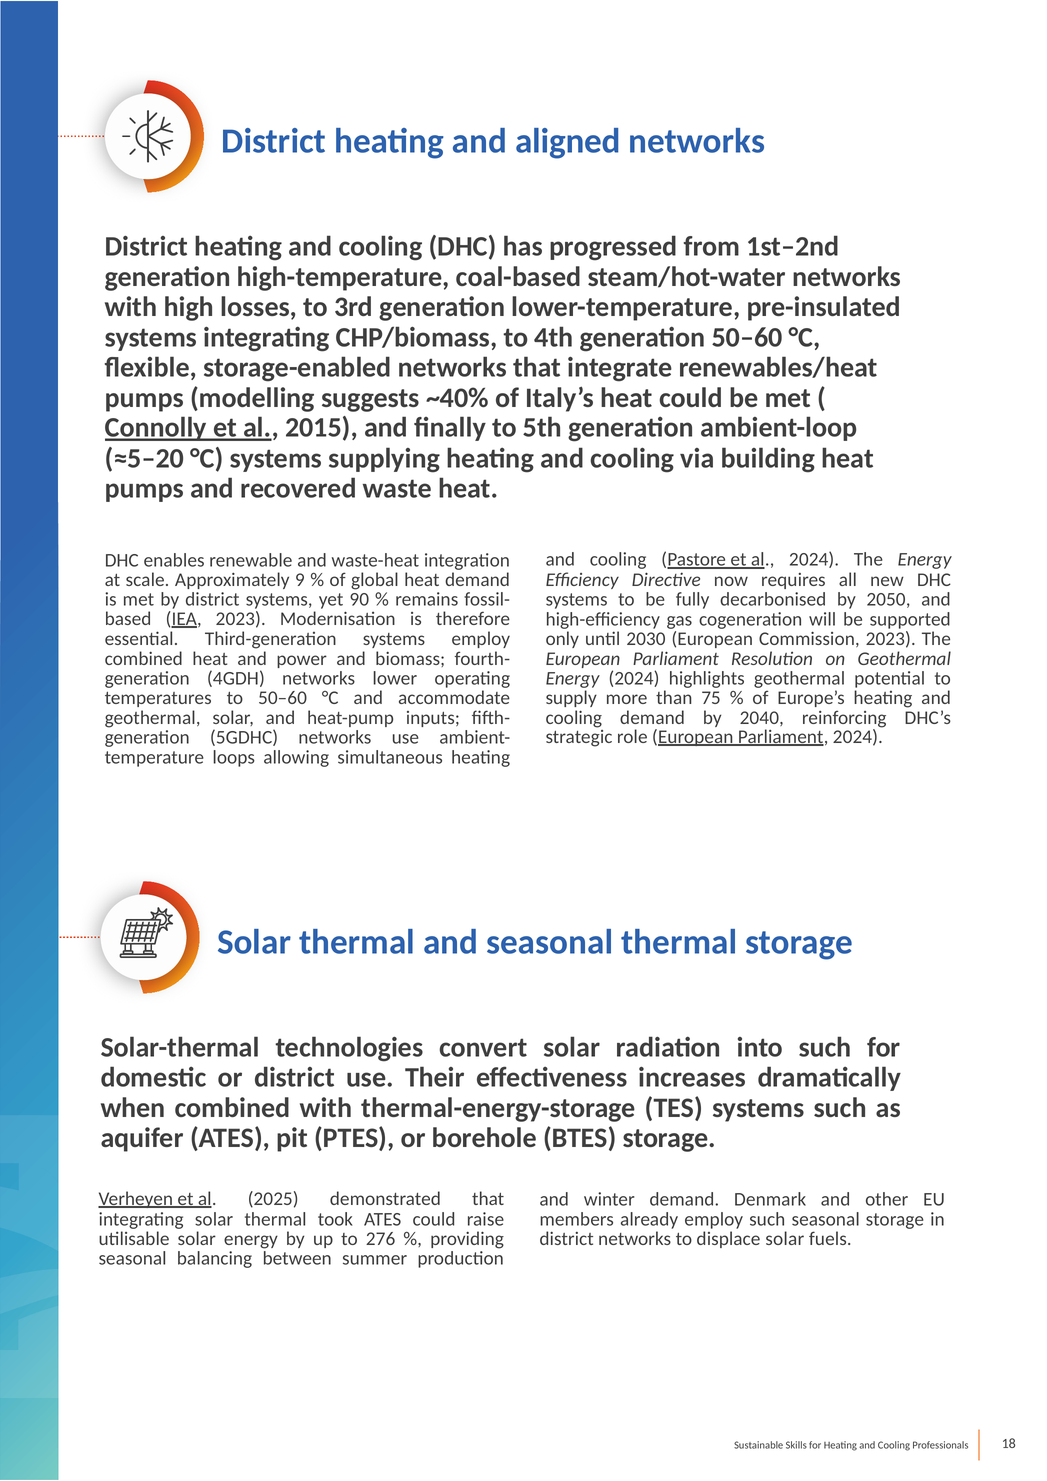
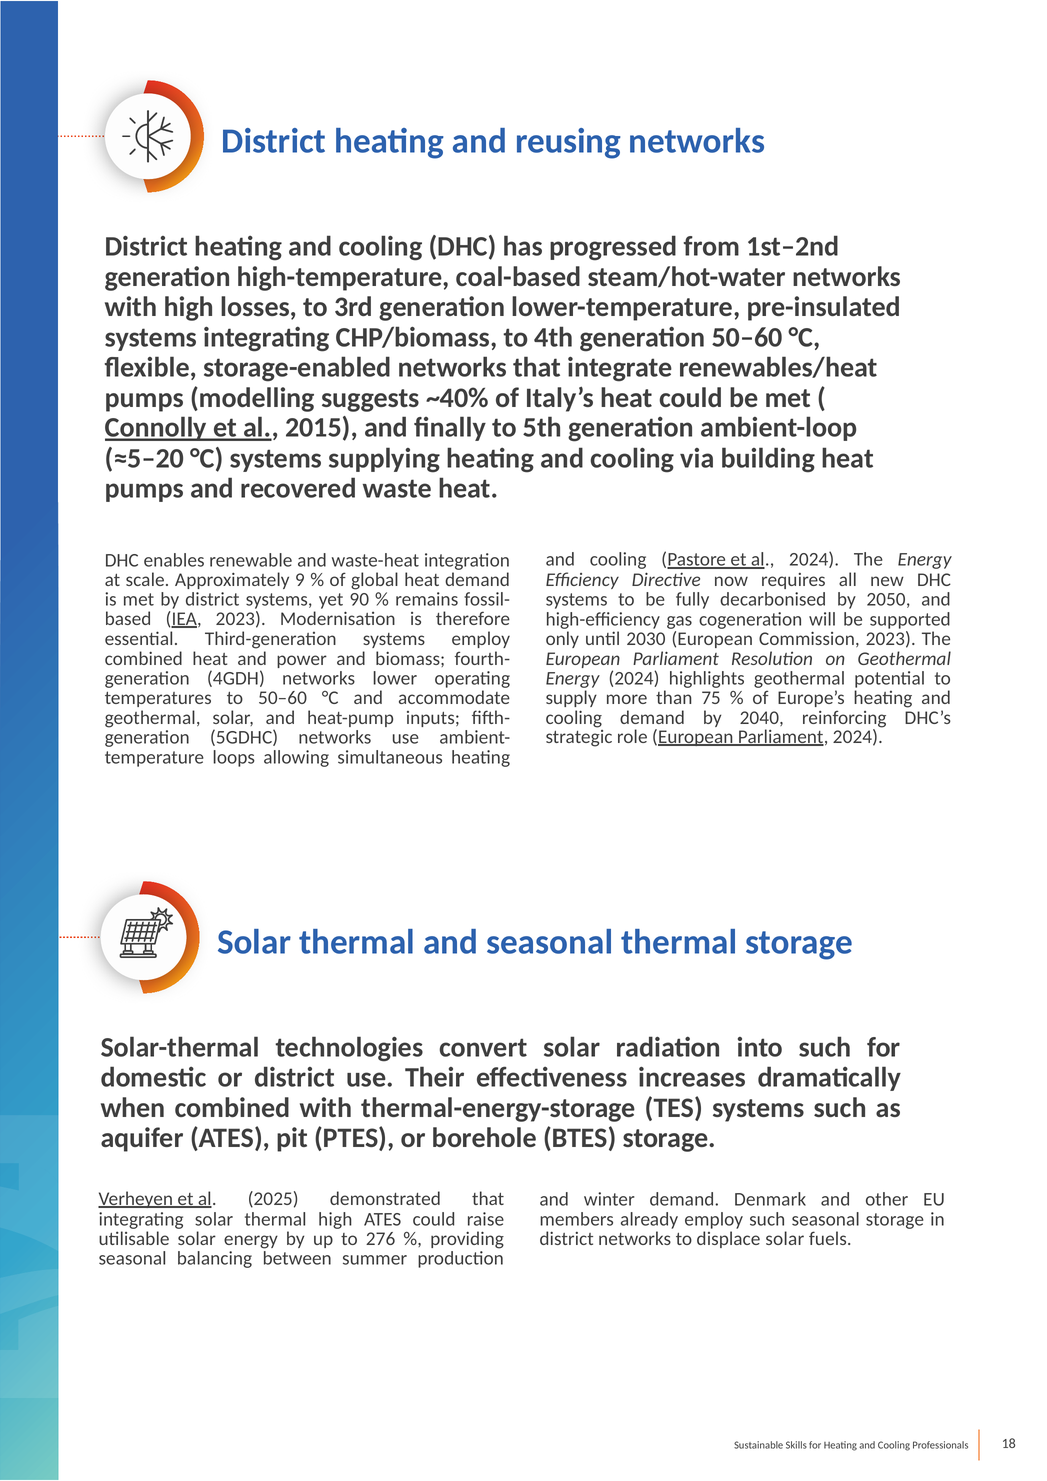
aligned: aligned -> reusing
thermal took: took -> high
